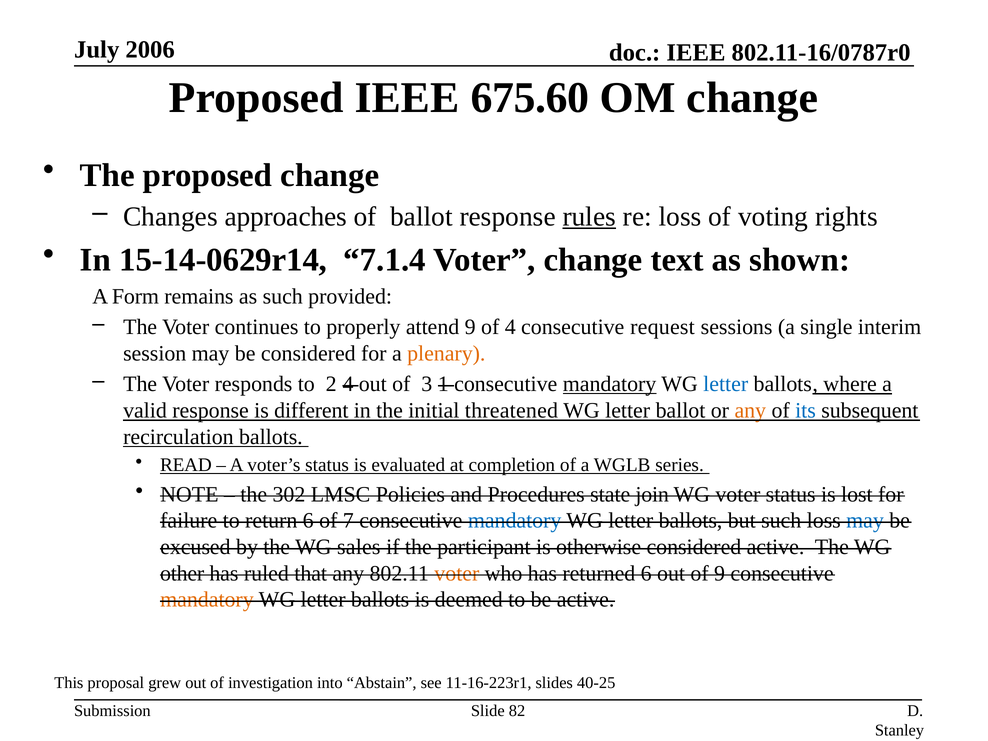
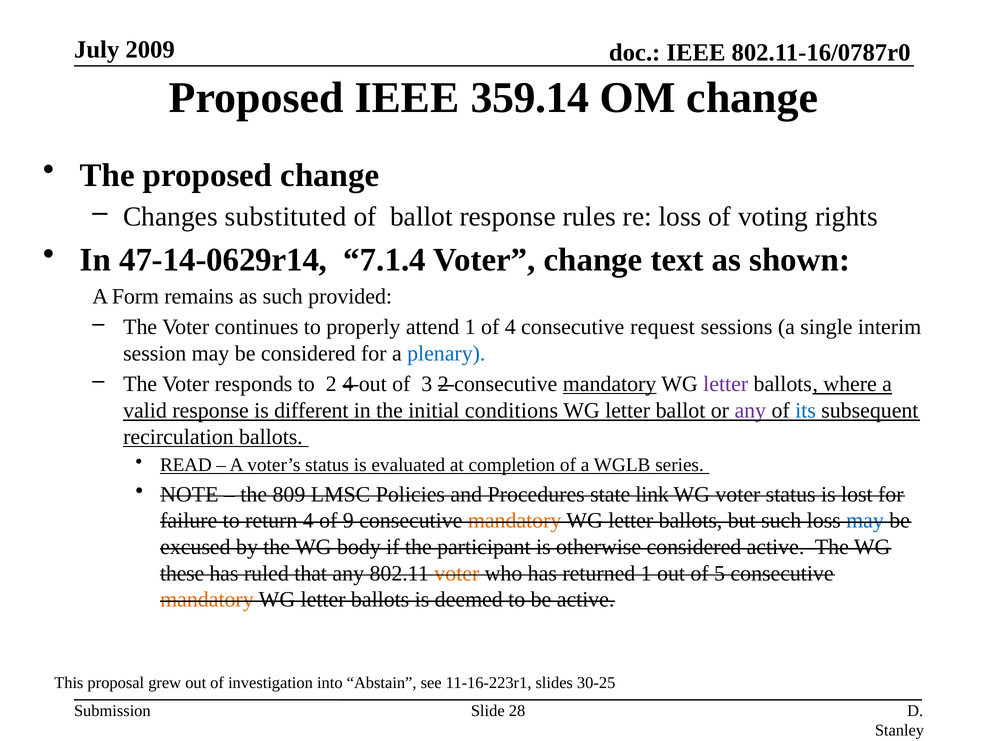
2006: 2006 -> 2009
675.60: 675.60 -> 359.14
approaches: approaches -> substituted
rules underline: present -> none
15-14-0629r14: 15-14-0629r14 -> 47-14-0629r14
attend 9: 9 -> 1
plenary colour: orange -> blue
3 1: 1 -> 2
letter at (726, 384) colour: blue -> purple
threatened: threatened -> conditions
any at (750, 410) colour: orange -> purple
302: 302 -> 809
join: join -> link
return 6: 6 -> 4
7: 7 -> 9
mandatory at (515, 521) colour: blue -> orange
sales: sales -> body
other: other -> these
returned 6: 6 -> 1
of 9: 9 -> 5
40-25: 40-25 -> 30-25
82: 82 -> 28
